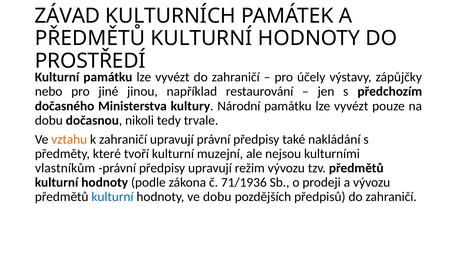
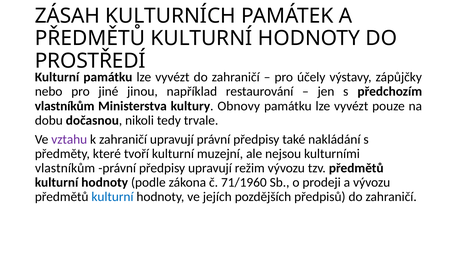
ZÁVAD: ZÁVAD -> ZÁSAH
dočasného at (65, 106): dočasného -> vlastníkům
Národní: Národní -> Obnovy
vztahu colour: orange -> purple
71/1936: 71/1936 -> 71/1960
ve dobu: dobu -> jejích
